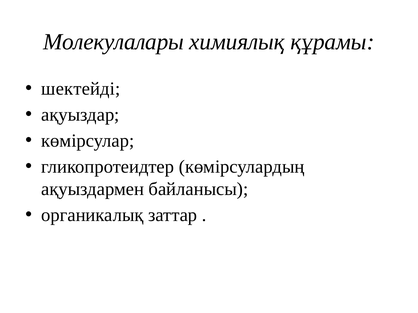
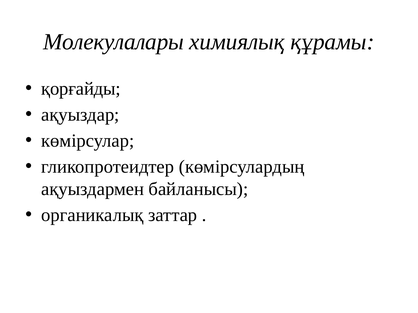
шектейді: шектейді -> қорғайды
